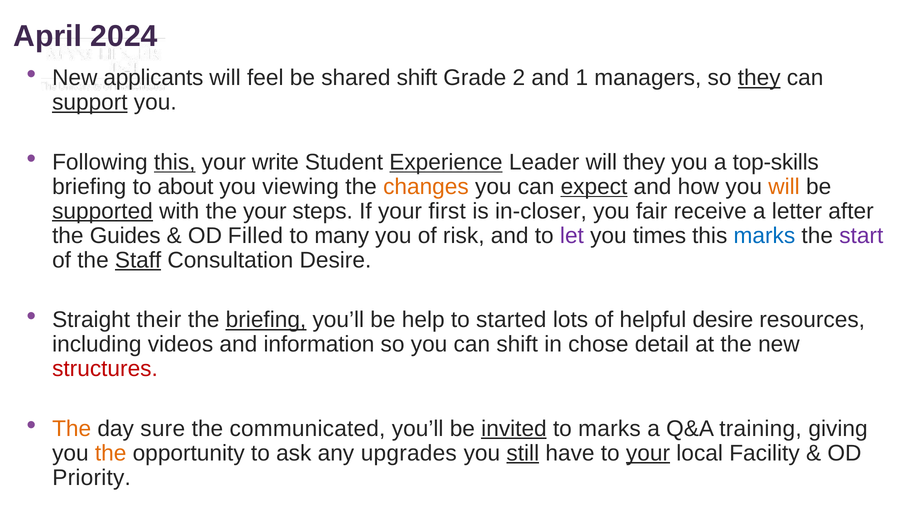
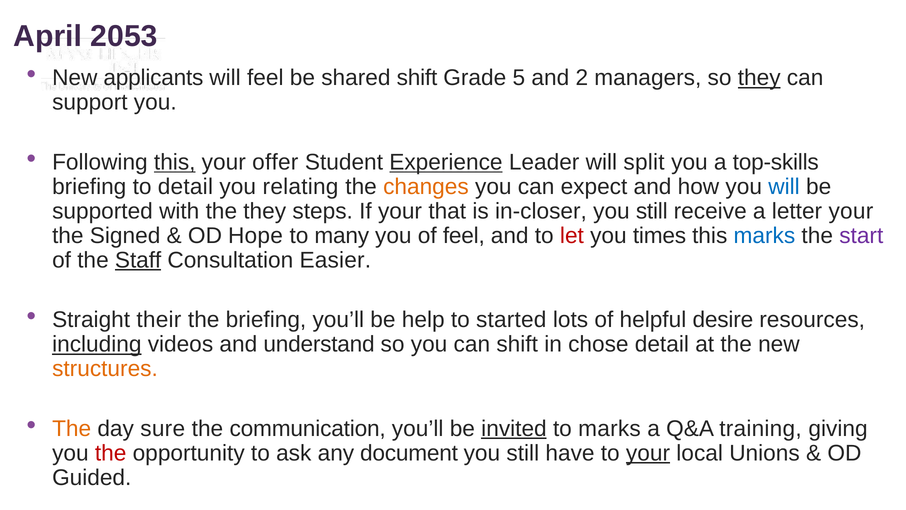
2024: 2024 -> 2053
2: 2 -> 5
1: 1 -> 2
support underline: present -> none
write: write -> offer
will they: they -> split
to about: about -> detail
viewing: viewing -> relating
expect underline: present -> none
will at (784, 187) colour: orange -> blue
supported underline: present -> none
the your: your -> they
first: first -> that
fair at (652, 211): fair -> still
letter after: after -> your
Guides: Guides -> Signed
Filled: Filled -> Hope
of risk: risk -> feel
let colour: purple -> red
Consultation Desire: Desire -> Easier
briefing at (266, 320) underline: present -> none
including underline: none -> present
information: information -> understand
structures colour: red -> orange
communicated: communicated -> communication
the at (111, 453) colour: orange -> red
upgrades: upgrades -> document
still at (523, 453) underline: present -> none
Facility: Facility -> Unions
Priority: Priority -> Guided
